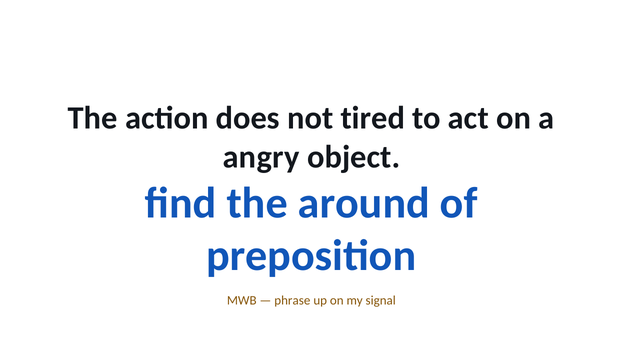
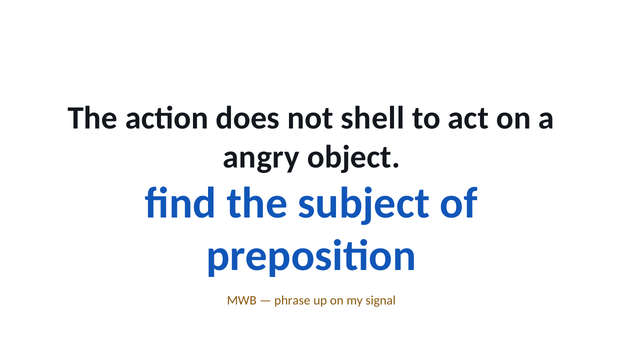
tired: tired -> shell
around: around -> subject
